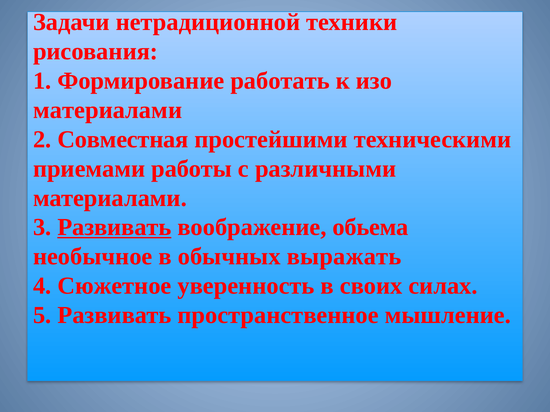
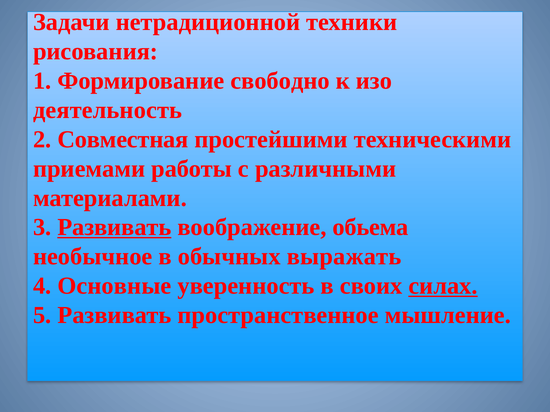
работать: работать -> свободно
материалами at (108, 110): материалами -> деятельность
Сюжетное: Сюжетное -> Основные
силах underline: none -> present
